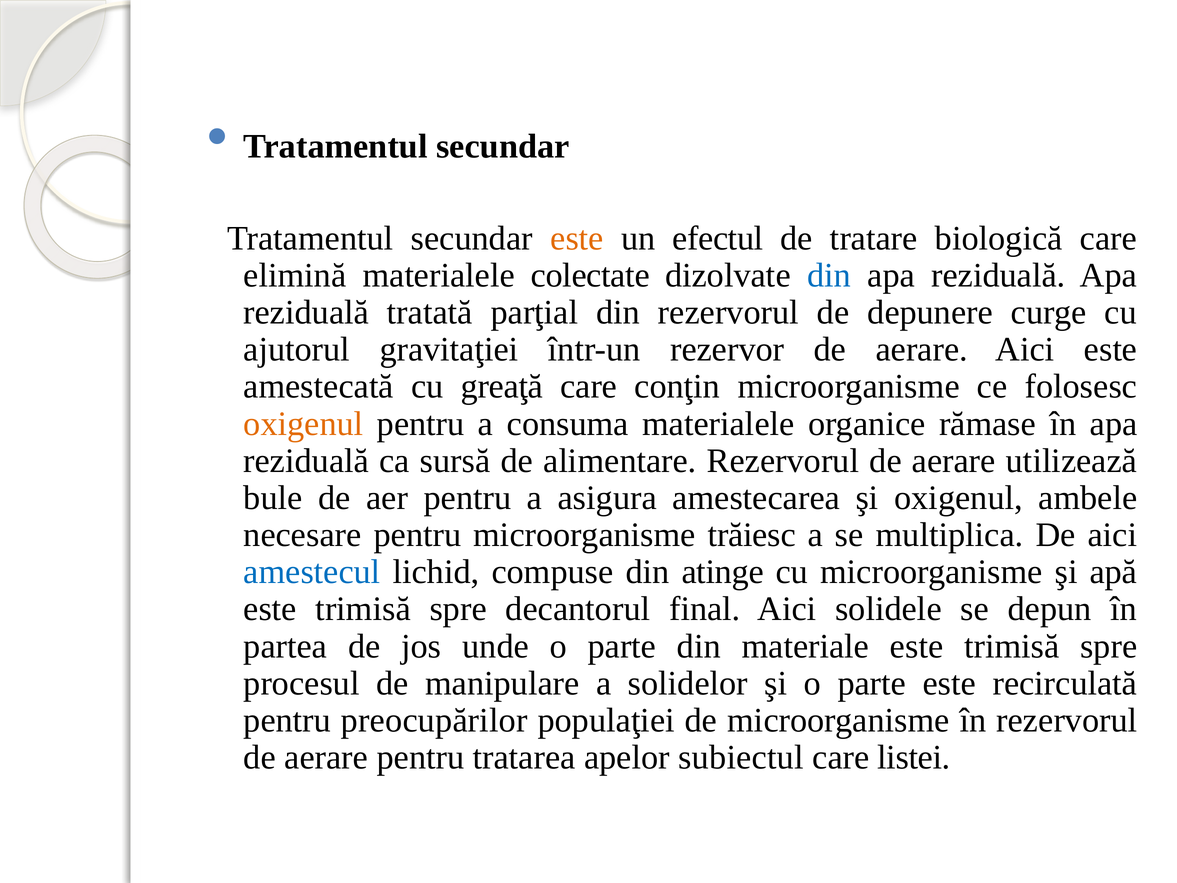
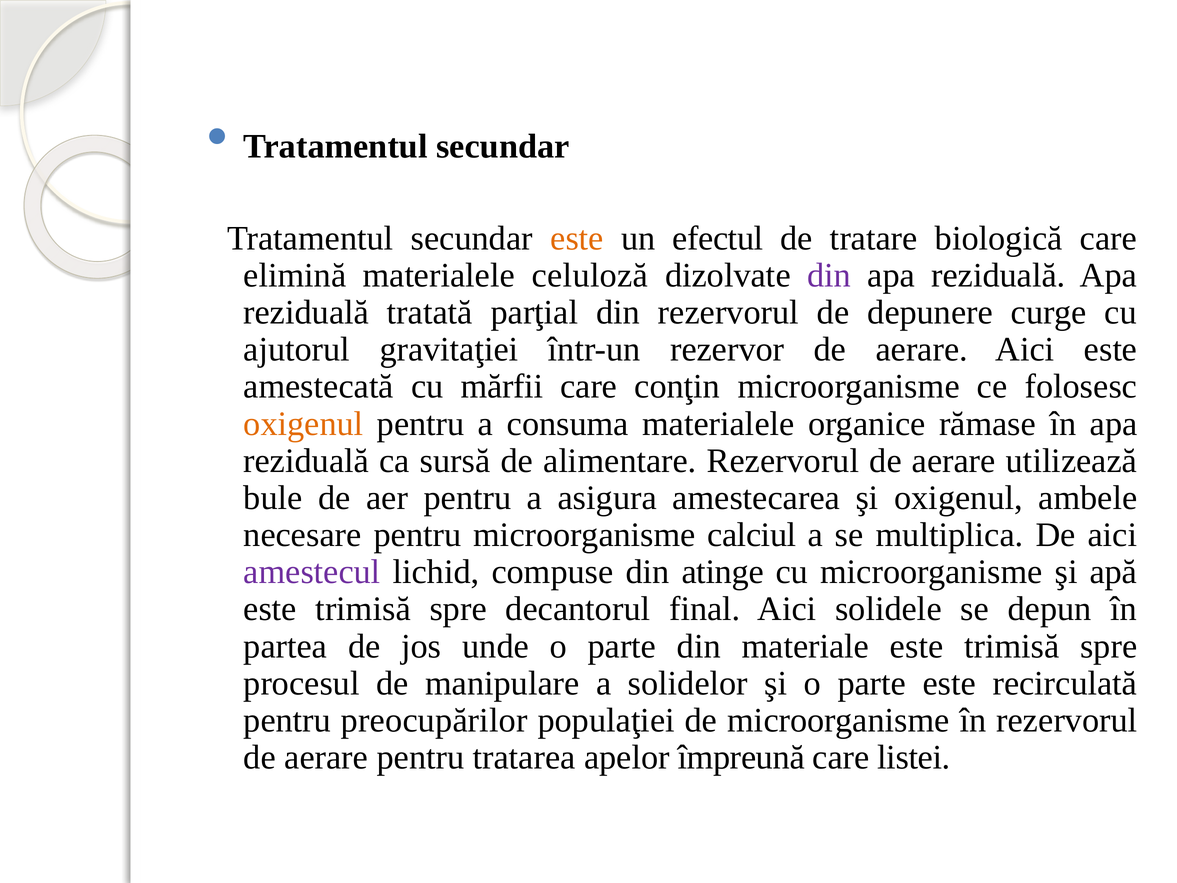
colectate: colectate -> celuloză
din at (829, 275) colour: blue -> purple
greaţă: greaţă -> mărfii
trăiesc: trăiesc -> calciul
amestecul colour: blue -> purple
subiectul: subiectul -> împreună
